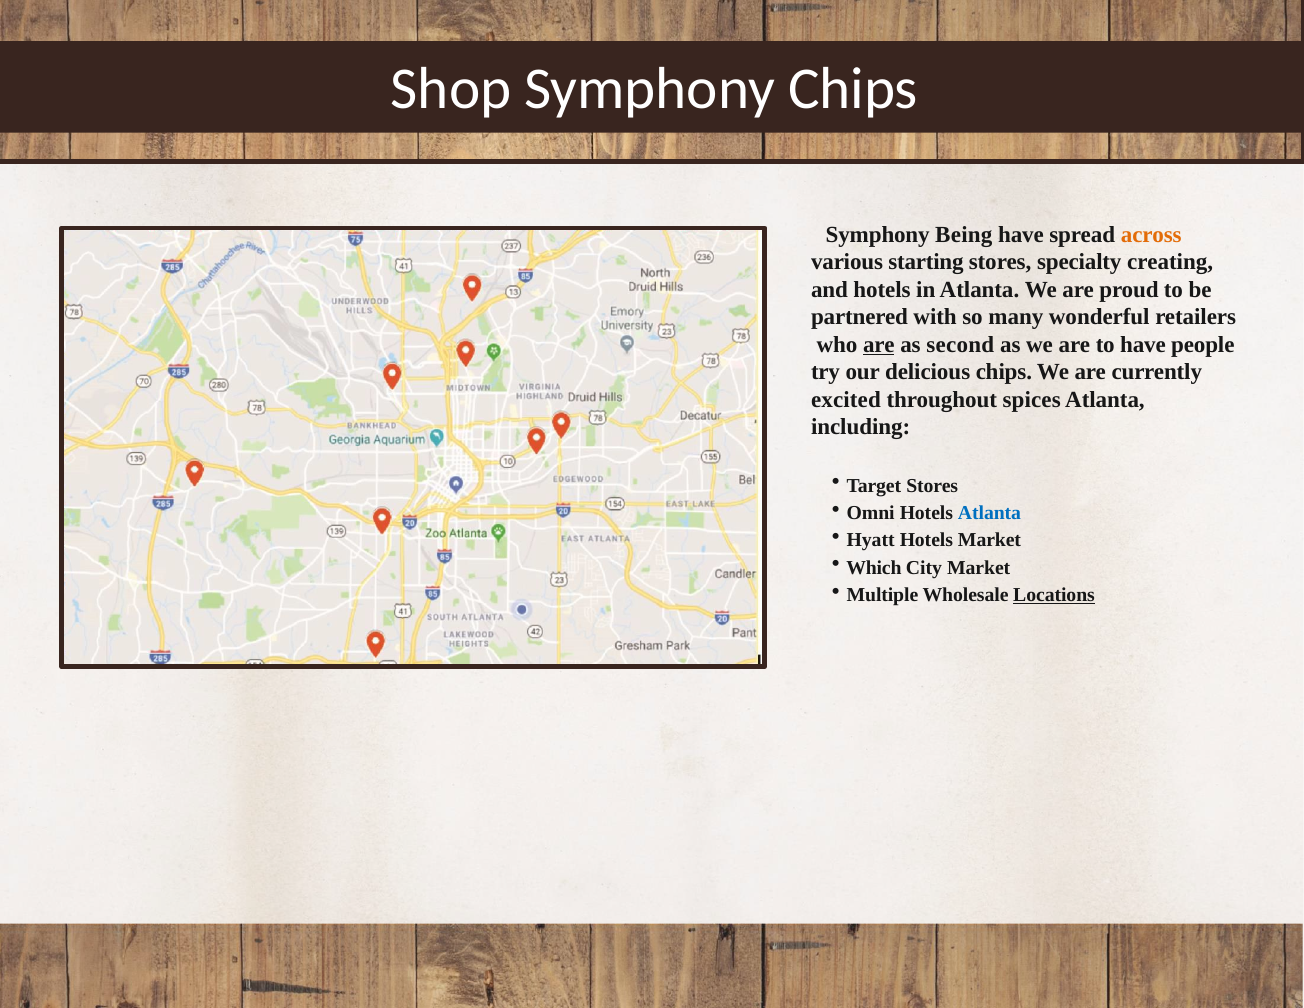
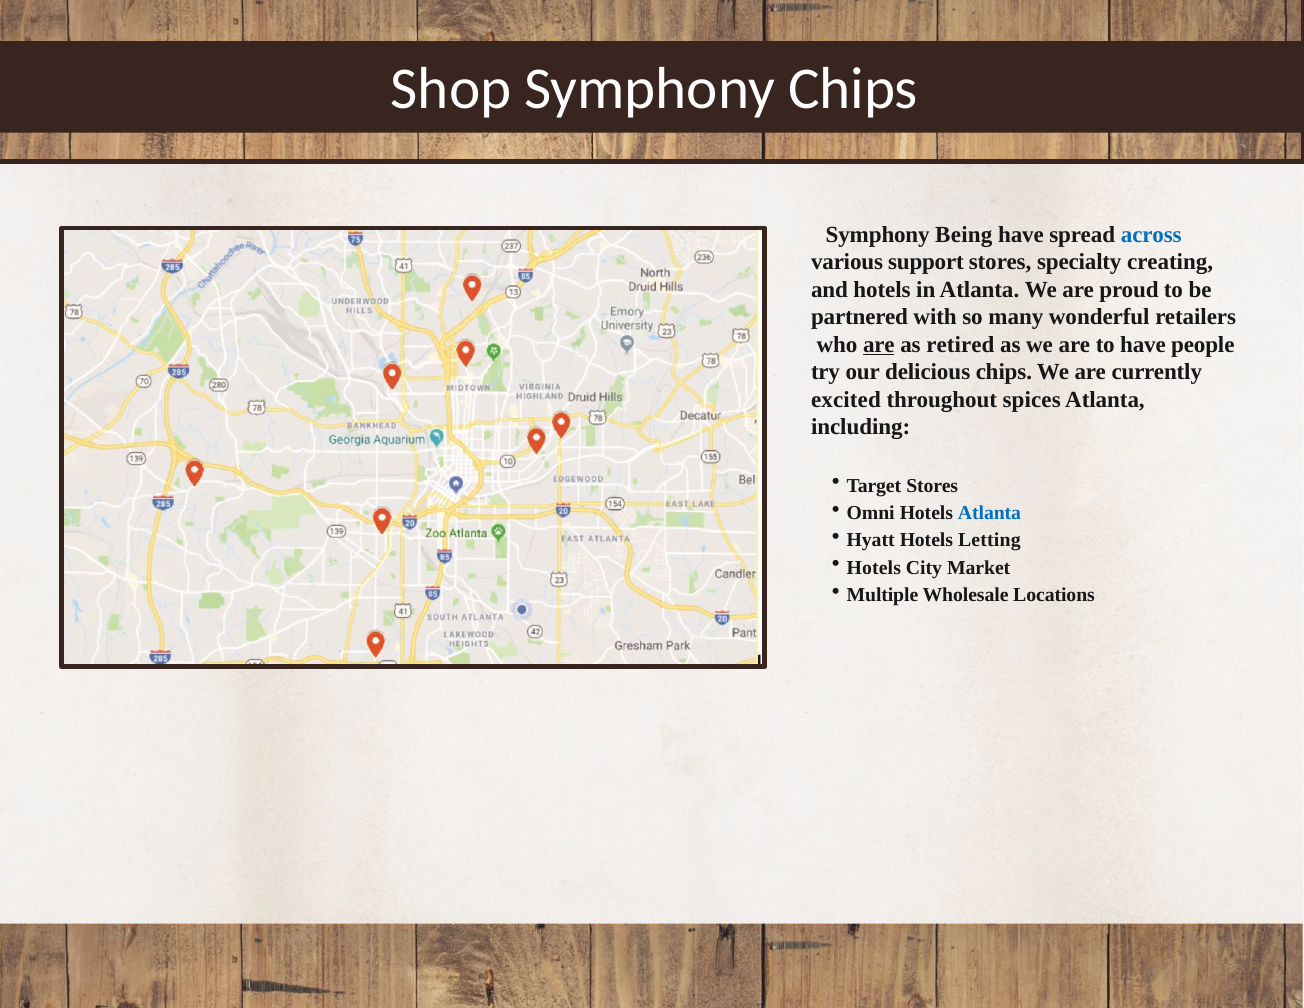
across colour: orange -> blue
starting: starting -> support
second: second -> retired
Hotels Market: Market -> Letting
Which at (874, 568): Which -> Hotels
Locations underline: present -> none
